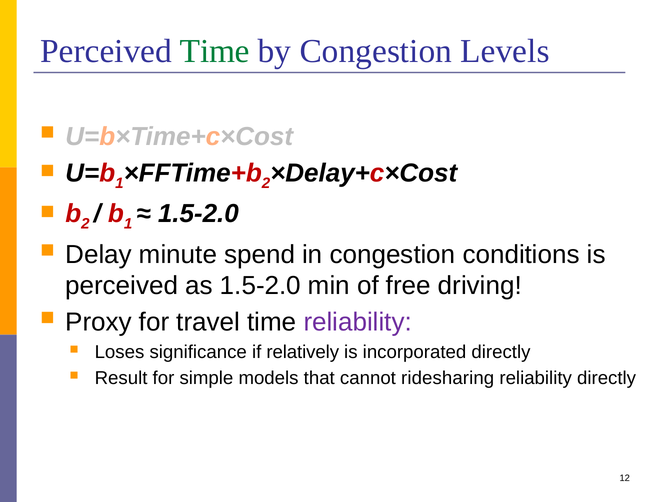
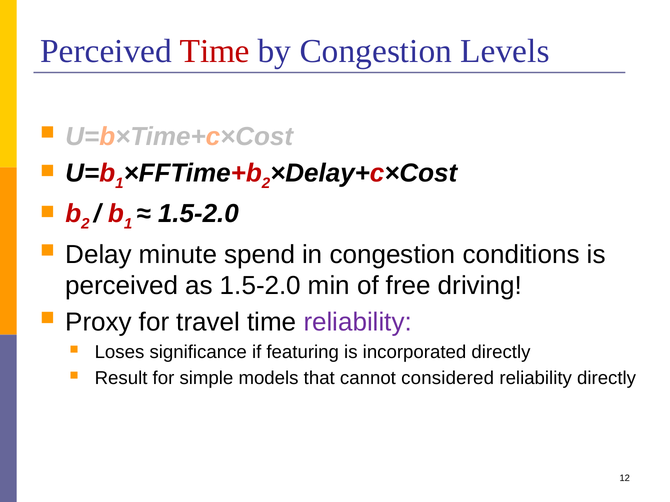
Time at (215, 51) colour: green -> red
relatively: relatively -> featuring
ridesharing: ridesharing -> considered
